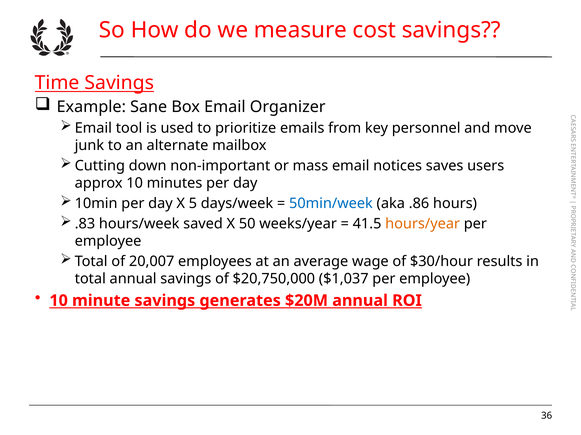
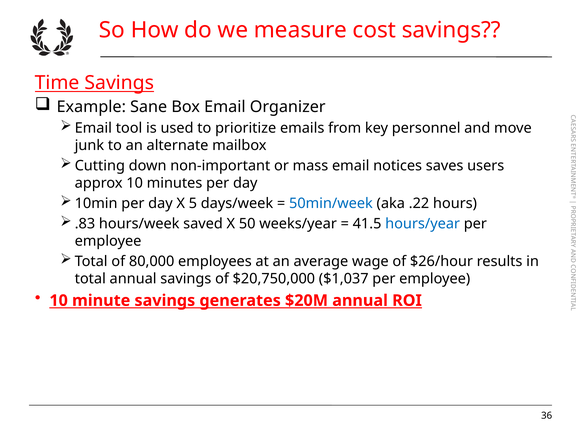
.86: .86 -> .22
hours/year colour: orange -> blue
20,007: 20,007 -> 80,000
$30/hour: $30/hour -> $26/hour
